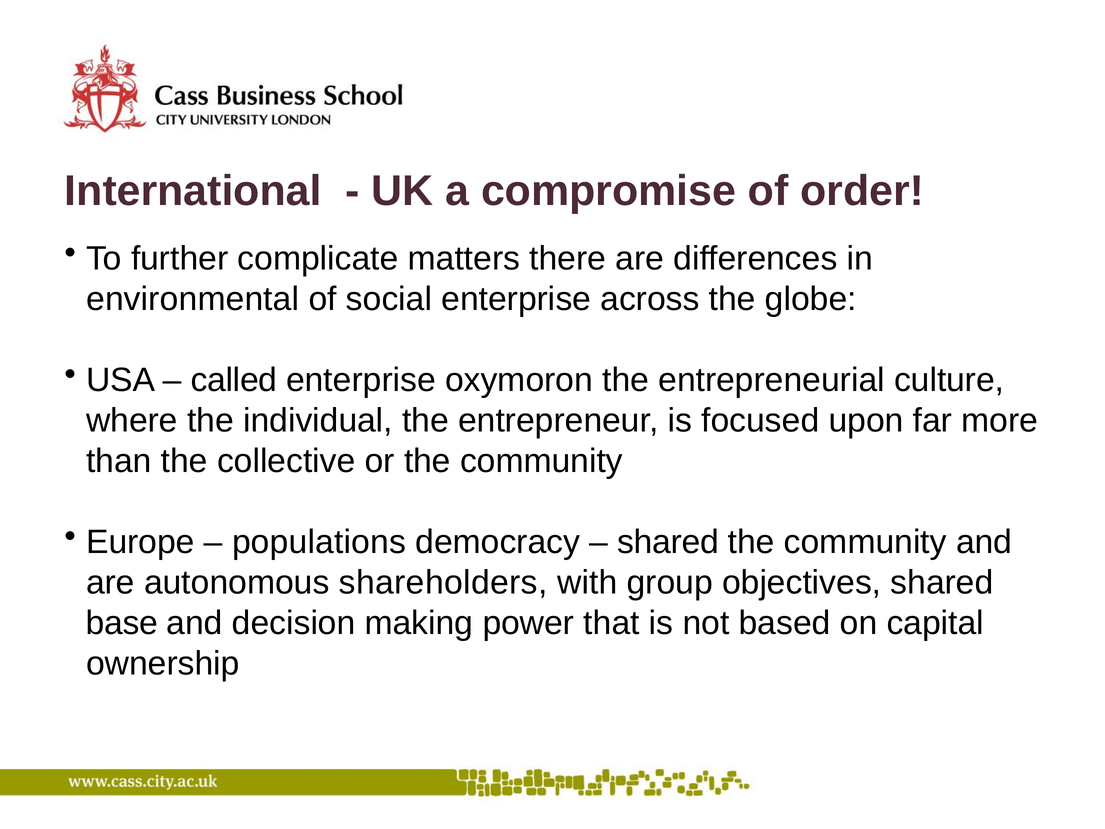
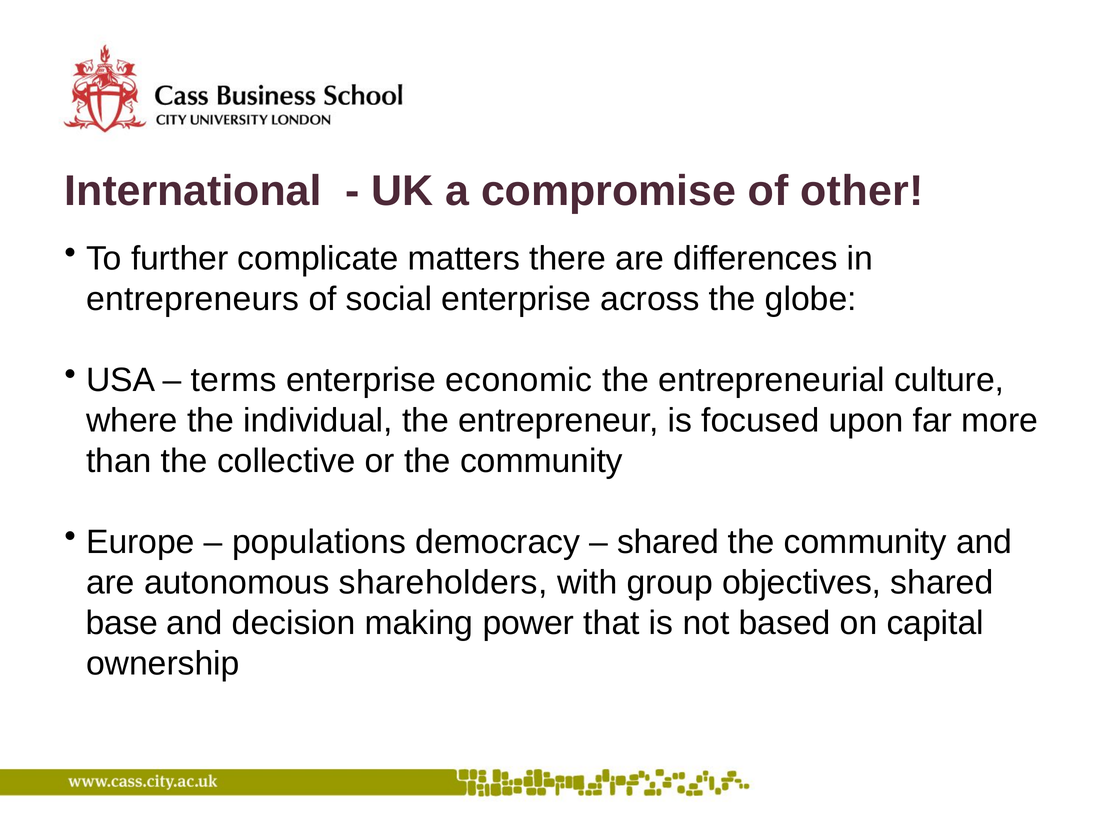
order: order -> other
environmental: environmental -> entrepreneurs
called: called -> terms
oxymoron: oxymoron -> economic
